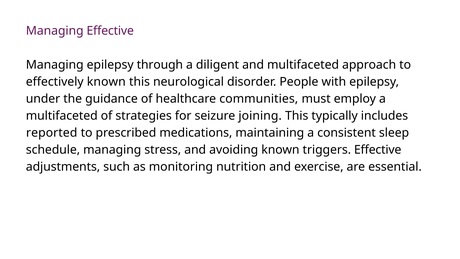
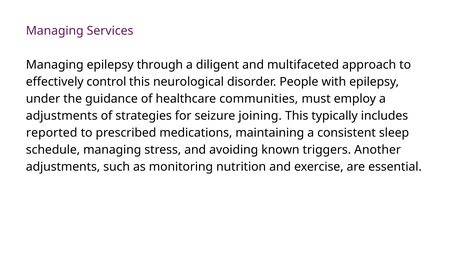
Managing Effective: Effective -> Services
effectively known: known -> control
multifaceted at (62, 116): multifaceted -> adjustments
triggers Effective: Effective -> Another
